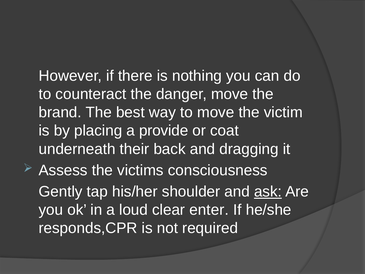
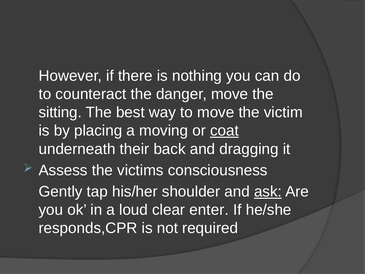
brand: brand -> sitting
provide: provide -> moving
coat underline: none -> present
